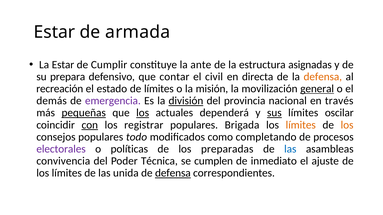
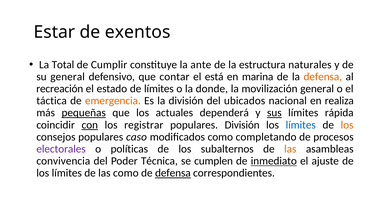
armada: armada -> exentos
La Estar: Estar -> Total
asignadas: asignadas -> naturales
su prepara: prepara -> general
civil: civil -> está
directa: directa -> marina
misión: misión -> donde
general at (317, 89) underline: present -> none
demás: demás -> táctica
emergencia colour: purple -> orange
división at (186, 101) underline: present -> none
provincia: provincia -> ubicados
través: través -> realiza
los at (143, 113) underline: present -> none
oscilar: oscilar -> rápida
populares Brigada: Brigada -> División
límites at (301, 125) colour: orange -> blue
todo: todo -> caso
preparadas: preparadas -> subalternos
las at (290, 149) colour: blue -> orange
inmediato underline: none -> present
las unida: unida -> como
